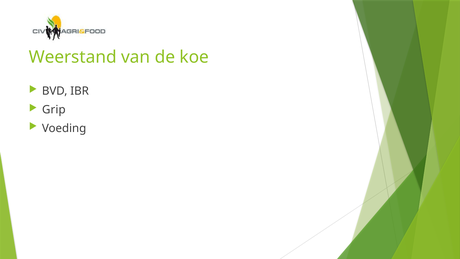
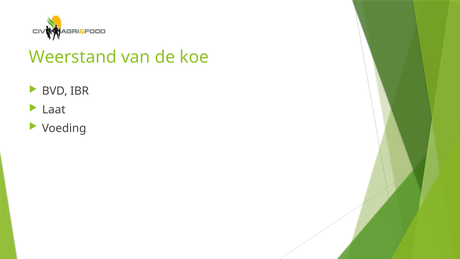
Grip: Grip -> Laat
